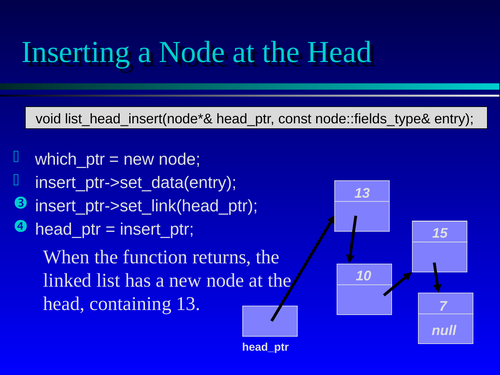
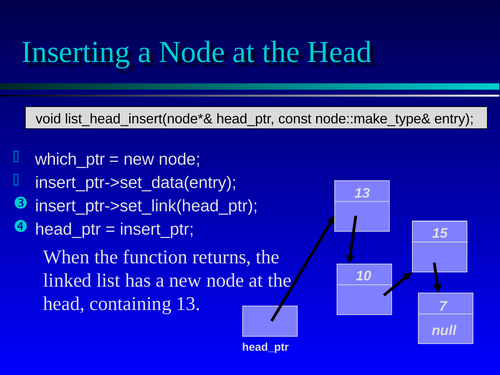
node::fields_type&: node::fields_type& -> node::make_type&
